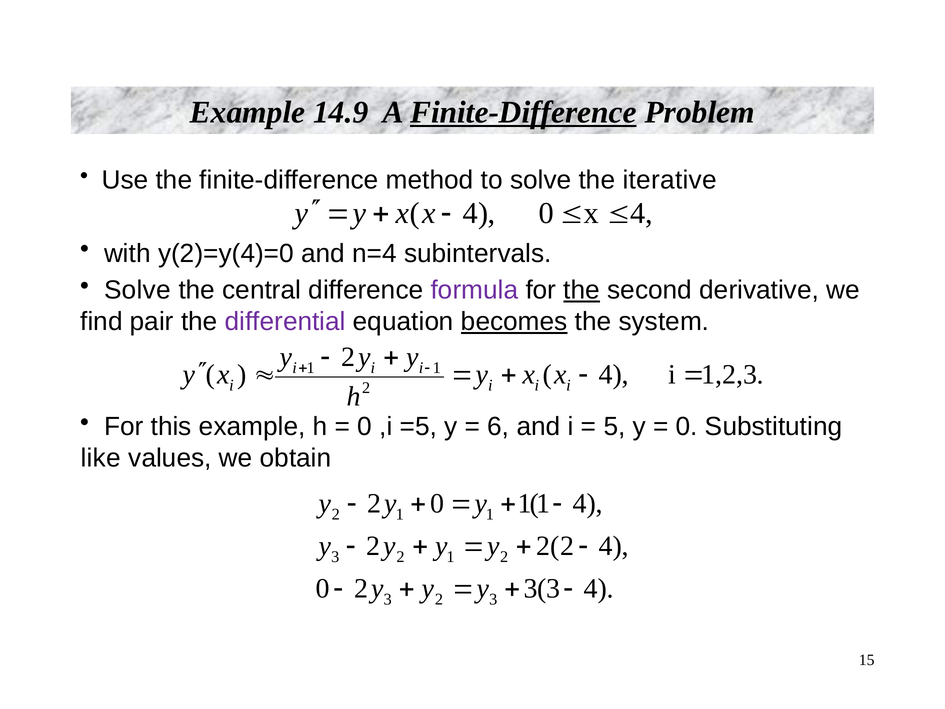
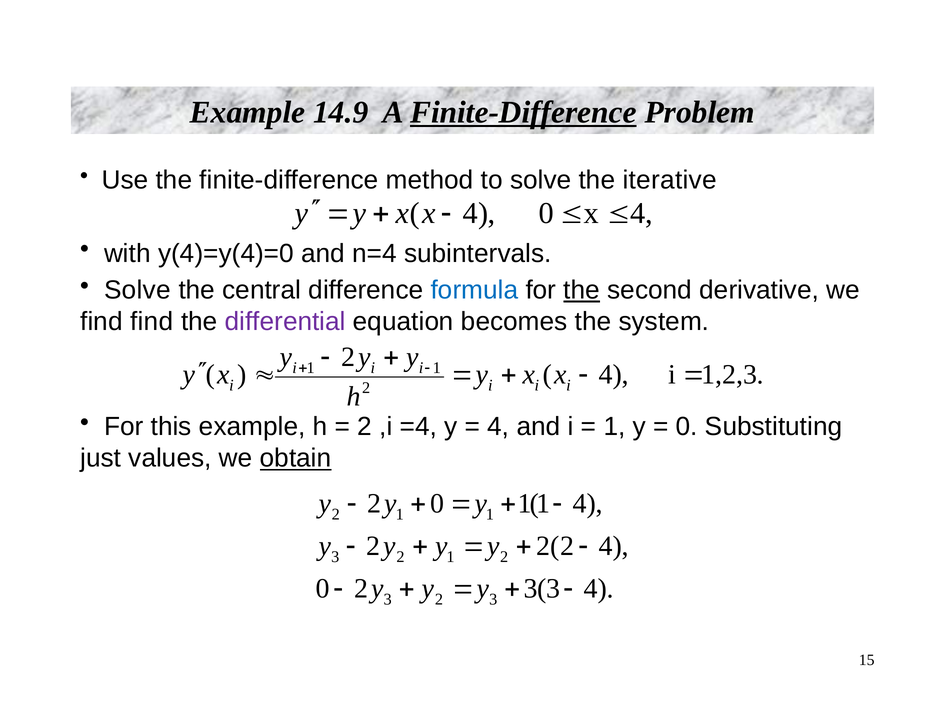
y(2)=y(4)=0: y(2)=y(4)=0 -> y(4)=y(4)=0
formula colour: purple -> blue
find pair: pair -> find
becomes underline: present -> none
0 at (365, 427): 0 -> 2
=5: =5 -> =4
6 at (498, 427): 6 -> 4
5 at (614, 427): 5 -> 1
like: like -> just
obtain underline: none -> present
